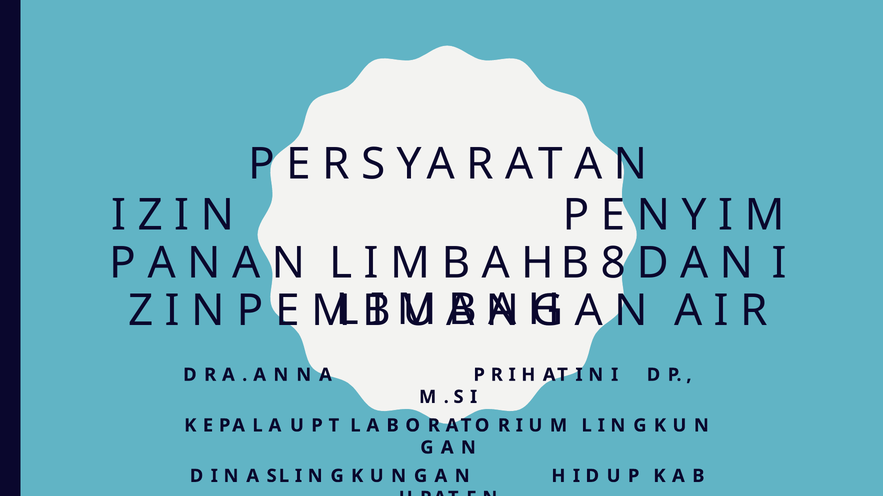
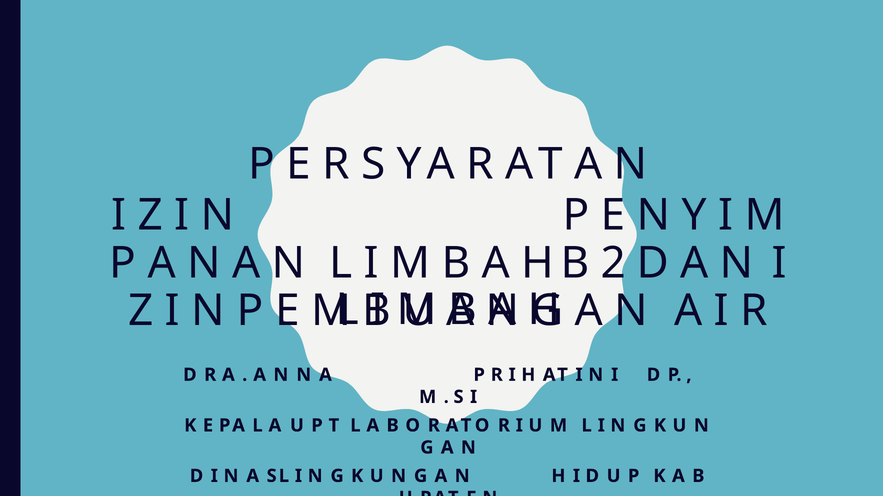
8: 8 -> 2
